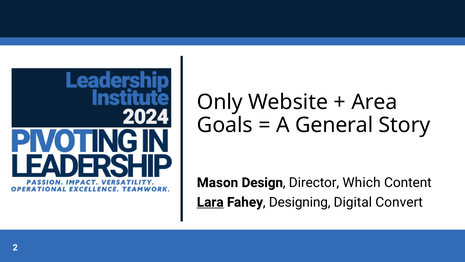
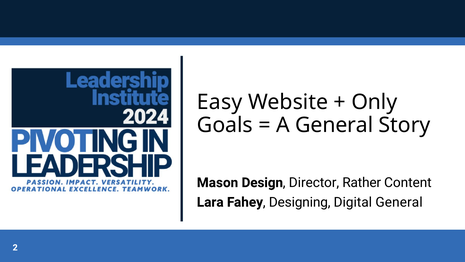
Only: Only -> Easy
Area: Area -> Only
Which: Which -> Rather
Lara underline: present -> none
Digital Convert: Convert -> General
